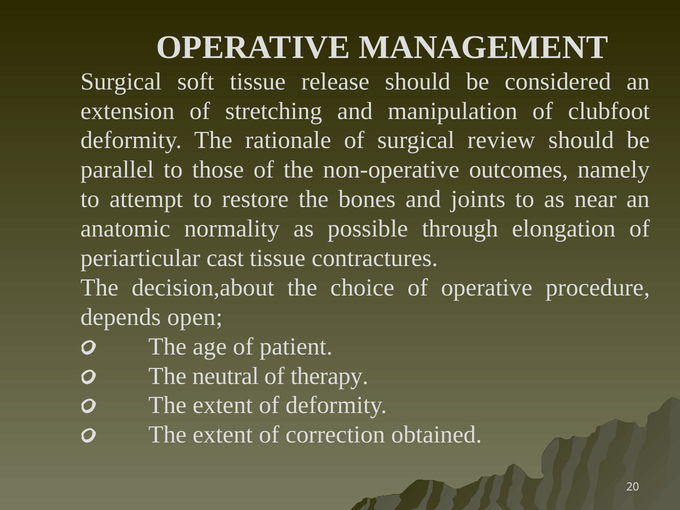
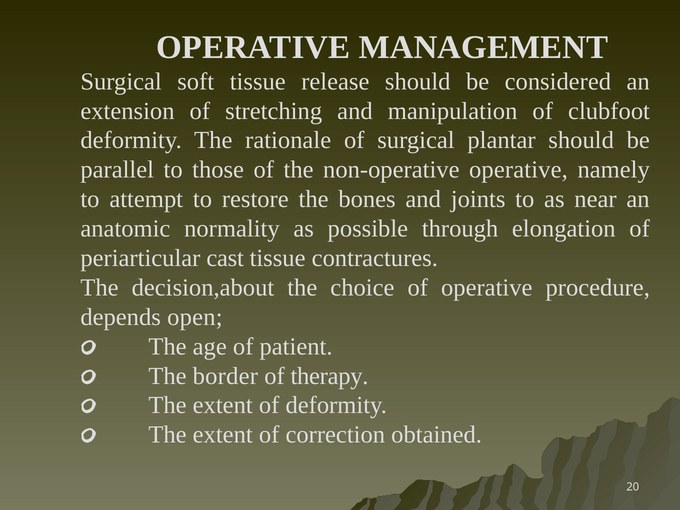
review: review -> plantar
non-operative outcomes: outcomes -> operative
neutral: neutral -> border
